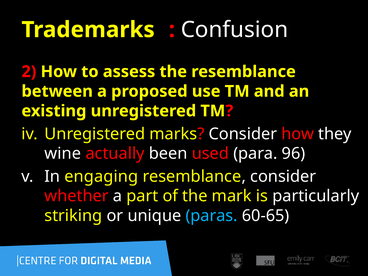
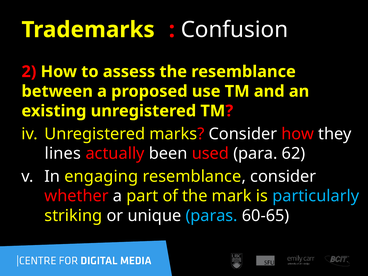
wine: wine -> lines
96: 96 -> 62
particularly colour: white -> light blue
